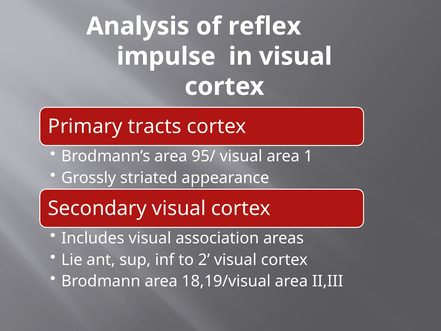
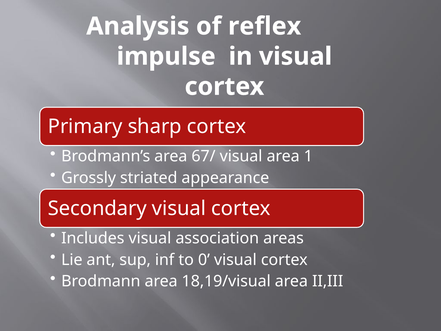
tracts: tracts -> sharp
95/: 95/ -> 67/
2: 2 -> 0
